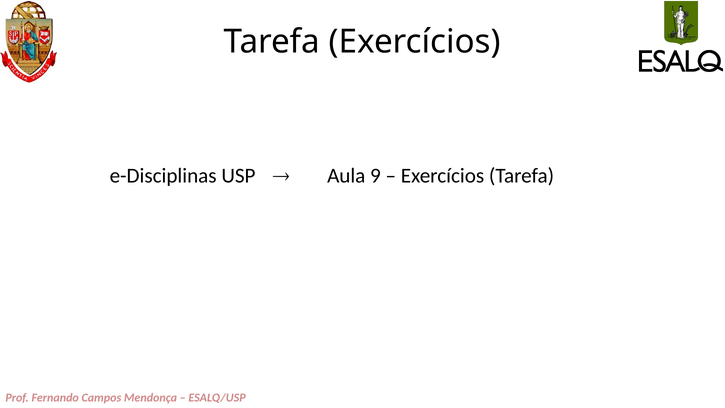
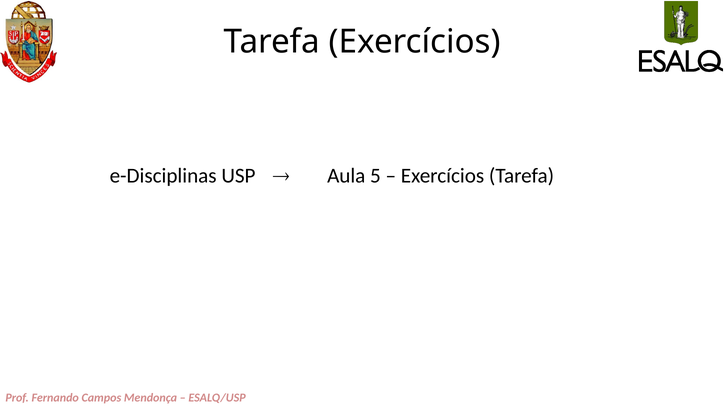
9: 9 -> 5
